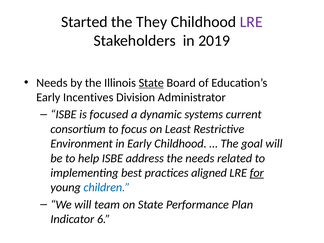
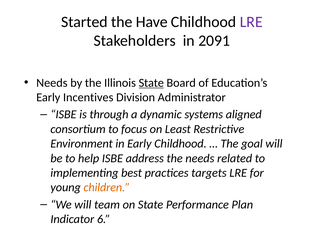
They: They -> Have
2019: 2019 -> 2091
focused: focused -> through
current: current -> aligned
aligned: aligned -> targets
for underline: present -> none
children colour: blue -> orange
